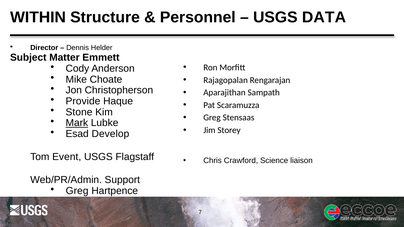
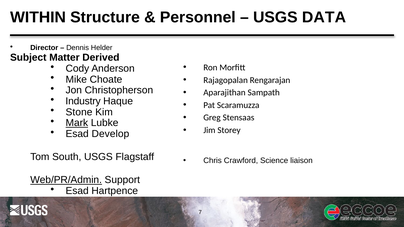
Emmett: Emmett -> Derived
Provide: Provide -> Industry
Event: Event -> South
Web/PR/Admin underline: none -> present
Greg at (77, 191): Greg -> Esad
